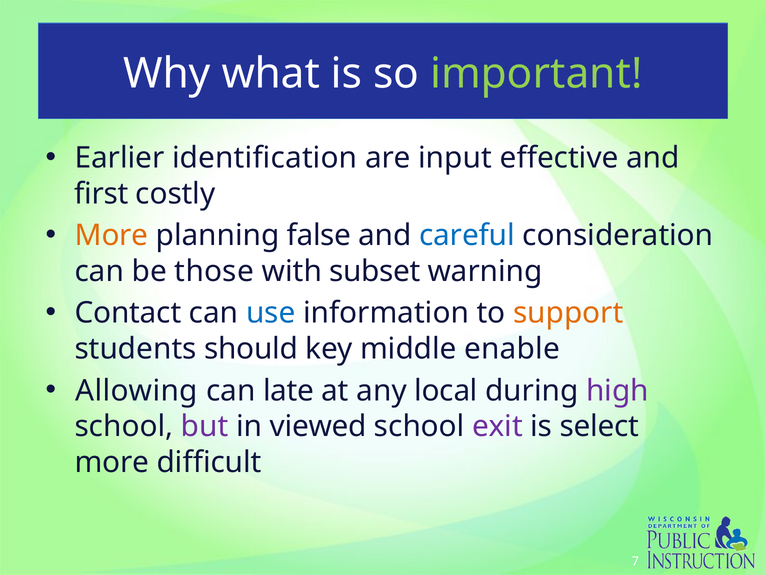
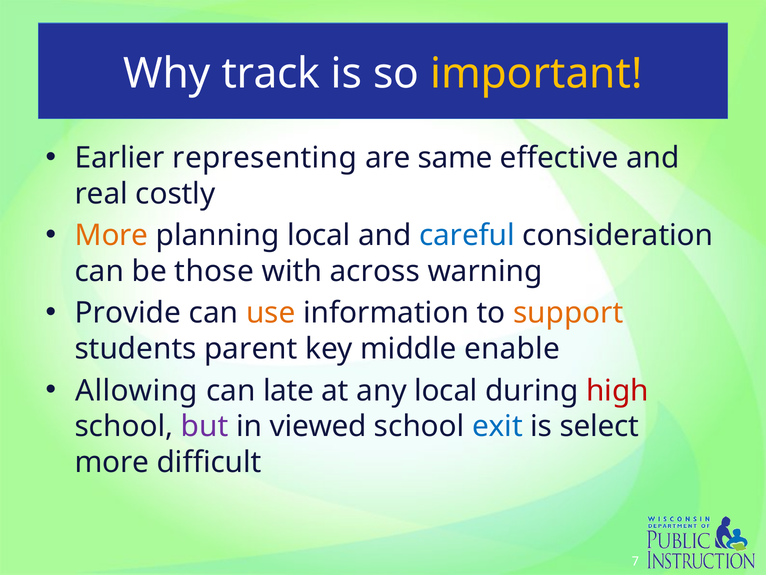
what: what -> track
important colour: light green -> yellow
identification: identification -> representing
input: input -> same
first: first -> real
planning false: false -> local
subset: subset -> across
Contact: Contact -> Provide
use colour: blue -> orange
should: should -> parent
high colour: purple -> red
exit colour: purple -> blue
